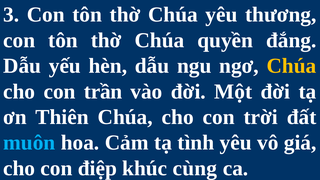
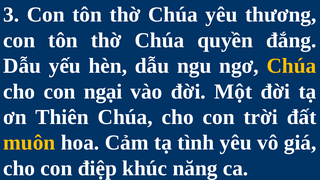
trần: trần -> ngại
muôn colour: light blue -> yellow
cùng: cùng -> năng
